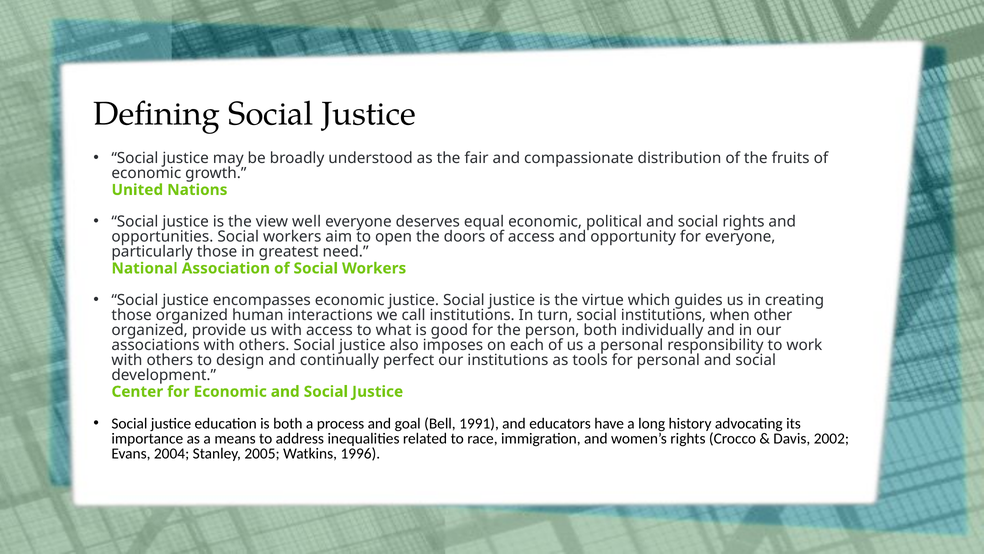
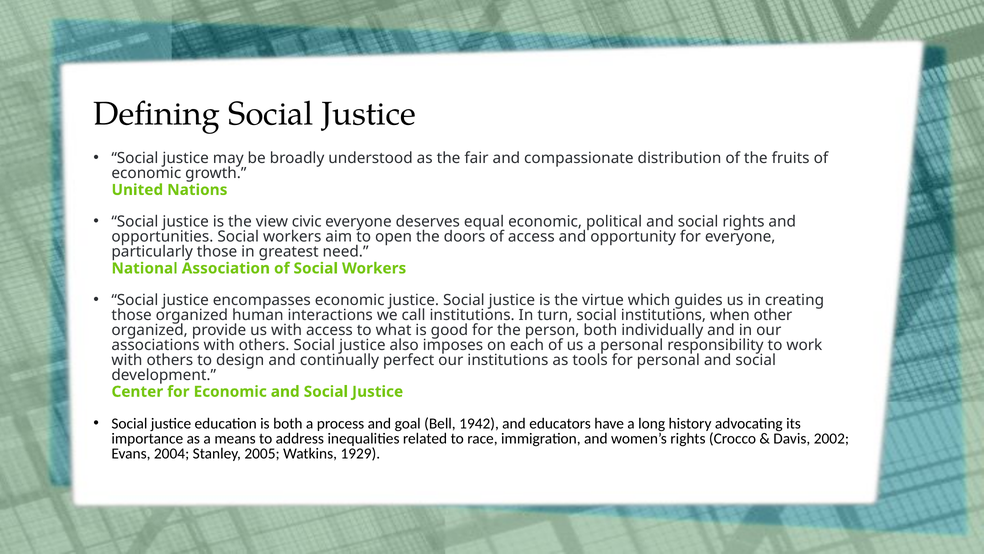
well: well -> civic
1991: 1991 -> 1942
1996: 1996 -> 1929
